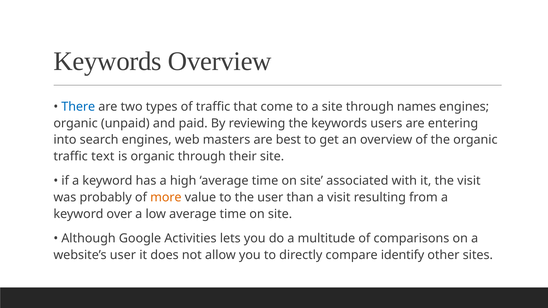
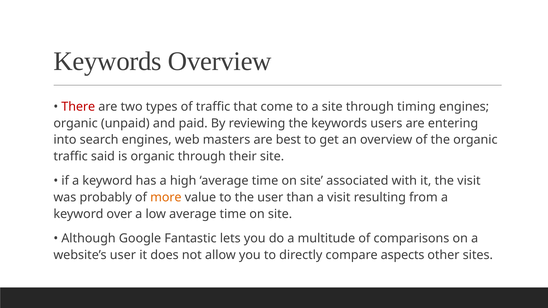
There colour: blue -> red
names: names -> timing
text: text -> said
Activities: Activities -> Fantastic
identify: identify -> aspects
